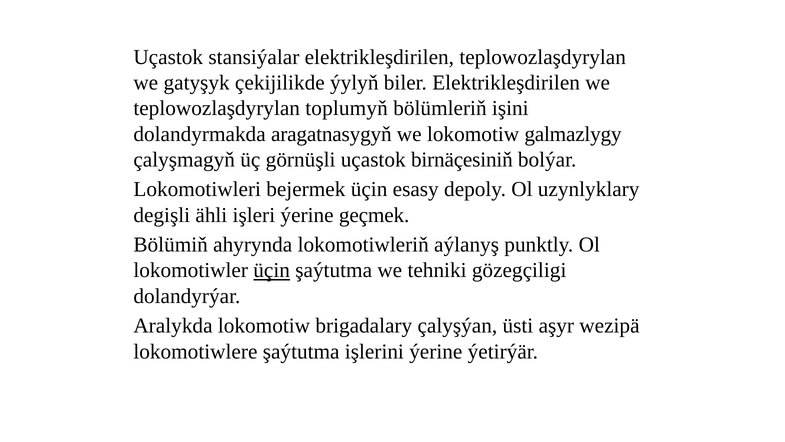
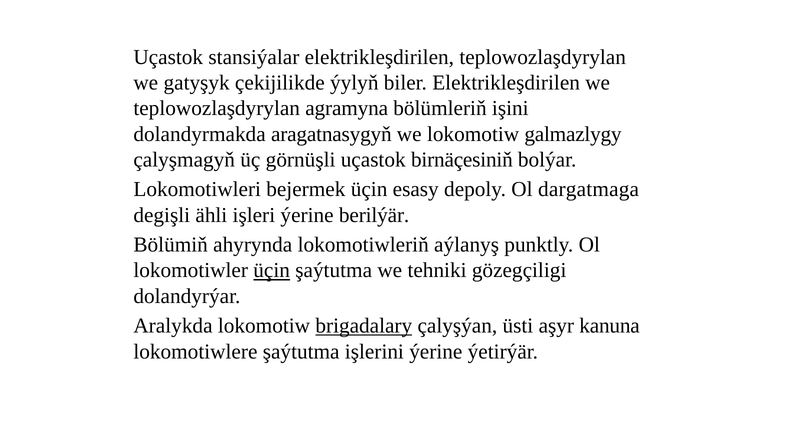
toplumyň: toplumyň -> agramyna
uzynlyklary: uzynlyklary -> dargatmaga
geçmek: geçmek -> berilýär
brigadalary underline: none -> present
wezipä: wezipä -> kanuna
